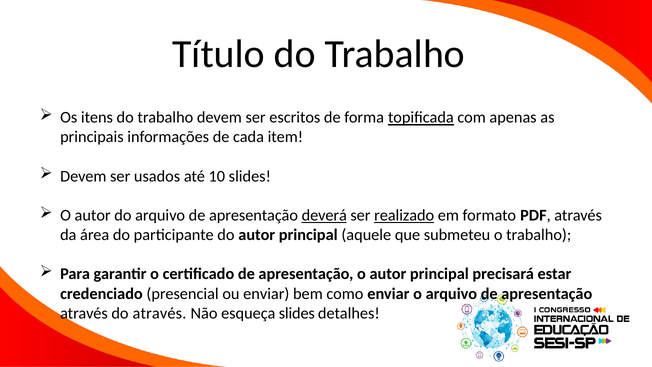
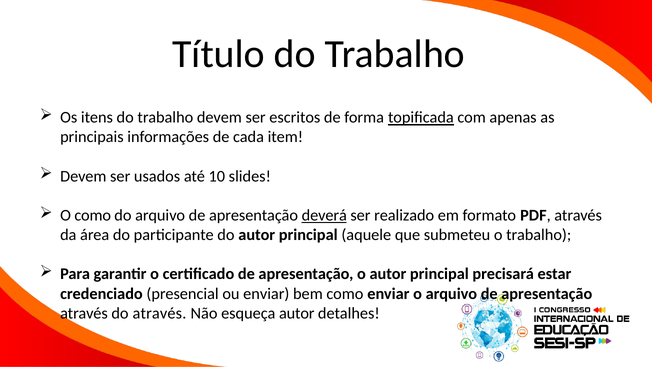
autor at (93, 215): autor -> como
realizado underline: present -> none
esqueça slides: slides -> autor
